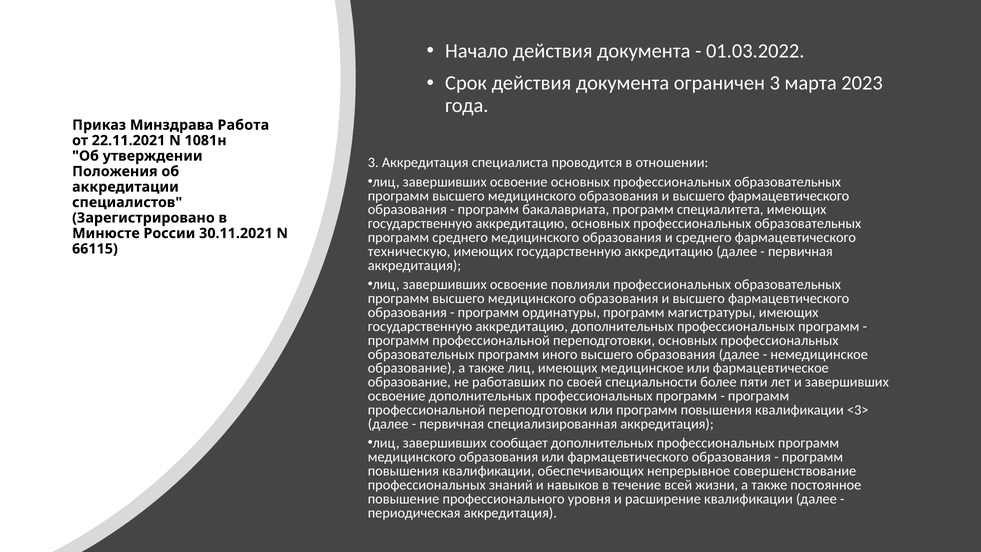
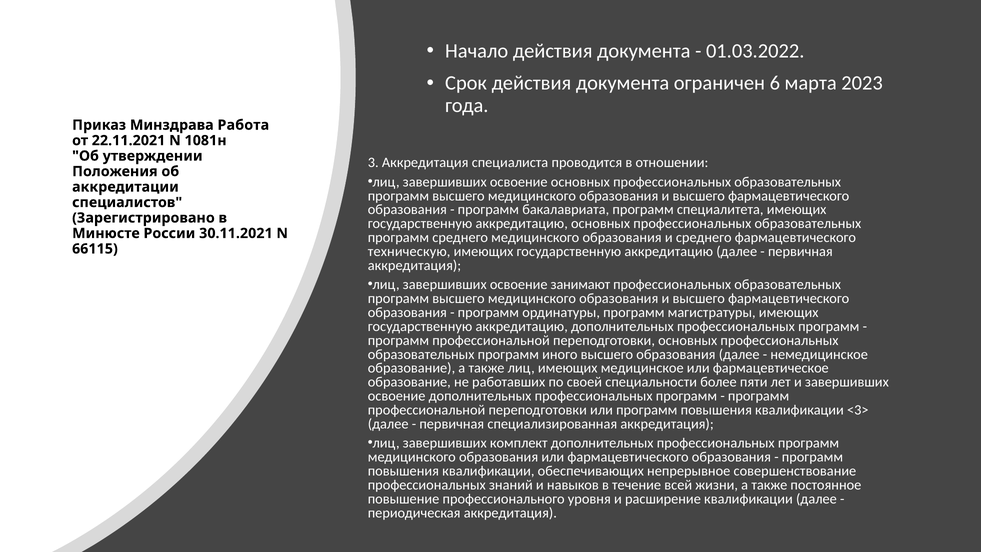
ограничен 3: 3 -> 6
повлияли: повлияли -> занимают
сообщает: сообщает -> комплект
